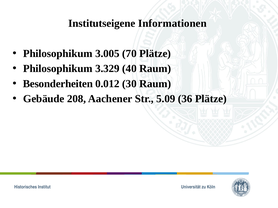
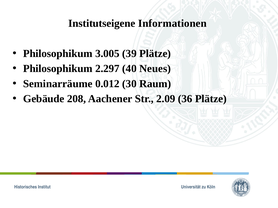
70: 70 -> 39
3.329: 3.329 -> 2.297
40 Raum: Raum -> Neues
Besonderheiten: Besonderheiten -> Seminarräume
5.09: 5.09 -> 2.09
